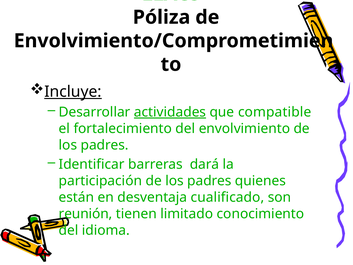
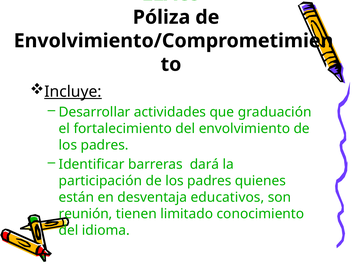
actividades underline: present -> none
compatible: compatible -> graduación
cualificado: cualificado -> educativos
